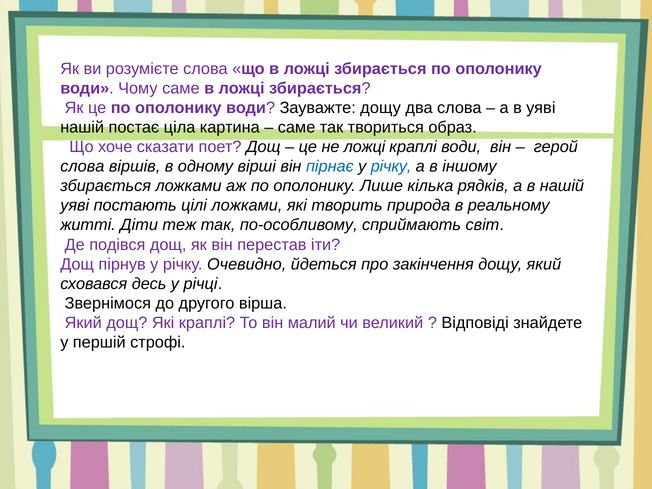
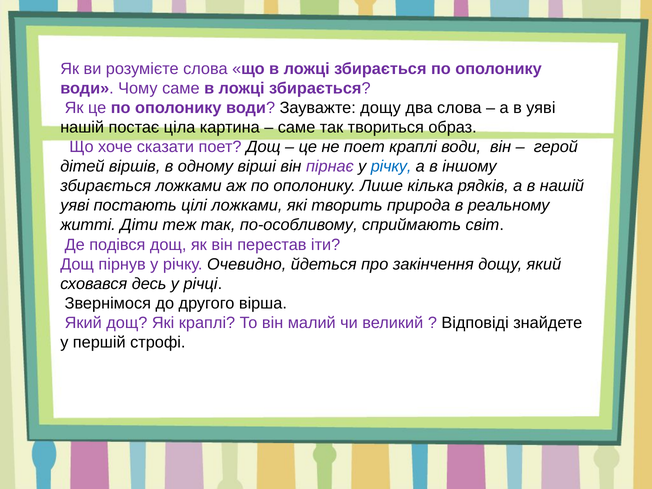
не ложці: ложці -> поет
слова at (82, 166): слова -> дітей
пірнає colour: blue -> purple
